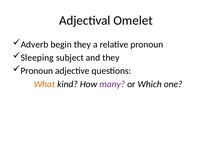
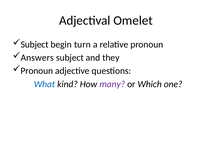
Adverb at (35, 44): Adverb -> Subject
begin they: they -> turn
Sleeping: Sleeping -> Answers
What colour: orange -> blue
